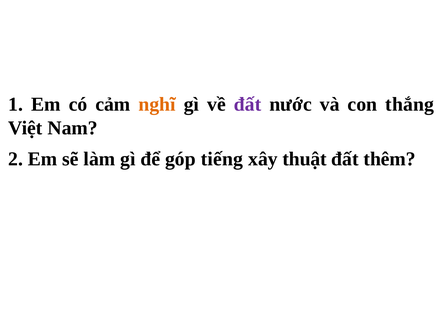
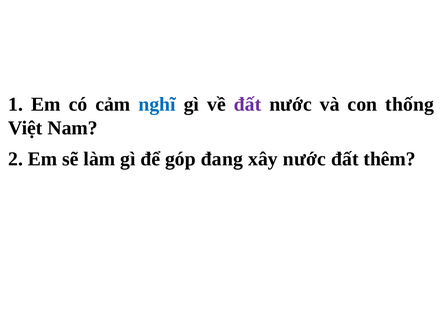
nghĩ colour: orange -> blue
thắng: thắng -> thống
tiếng: tiếng -> đang
xây thuật: thuật -> nước
